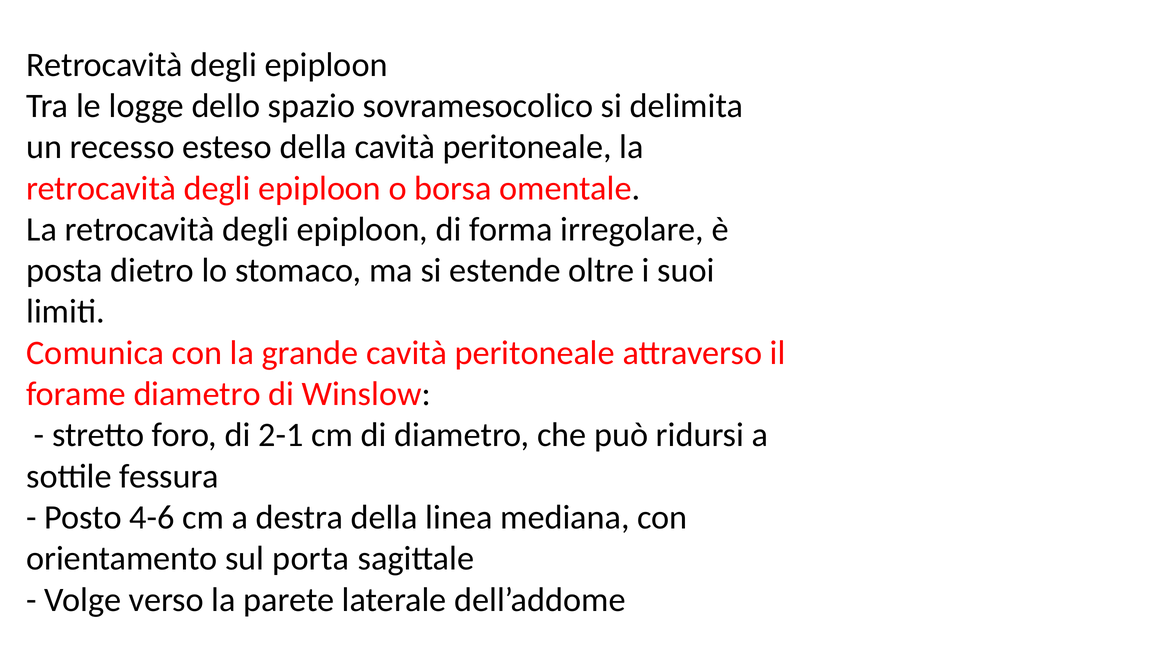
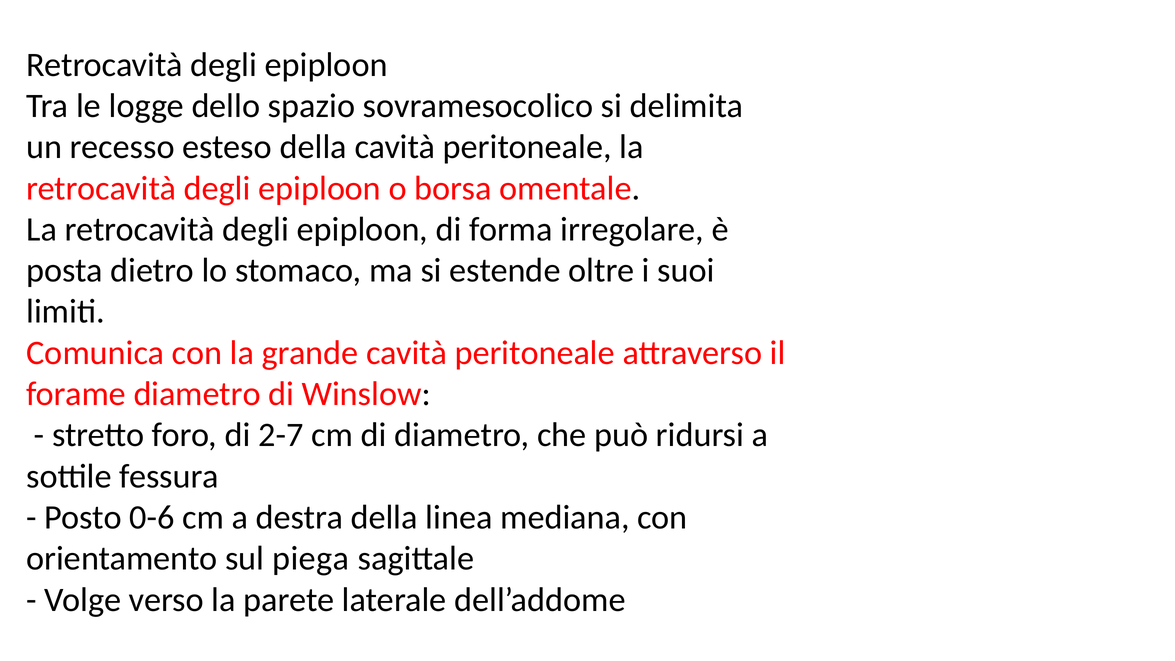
2-1: 2-1 -> 2-7
4-6: 4-6 -> 0-6
porta: porta -> piega
